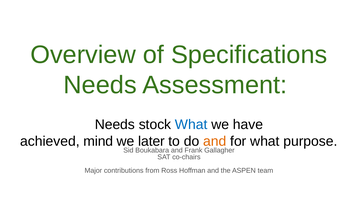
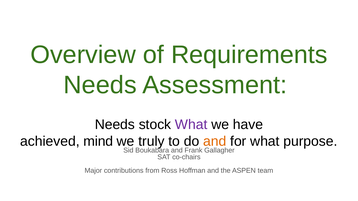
Specifications: Specifications -> Requirements
What at (191, 125) colour: blue -> purple
later: later -> truly
